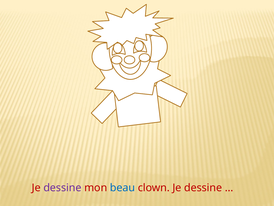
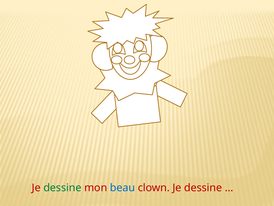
dessine at (62, 187) colour: purple -> green
